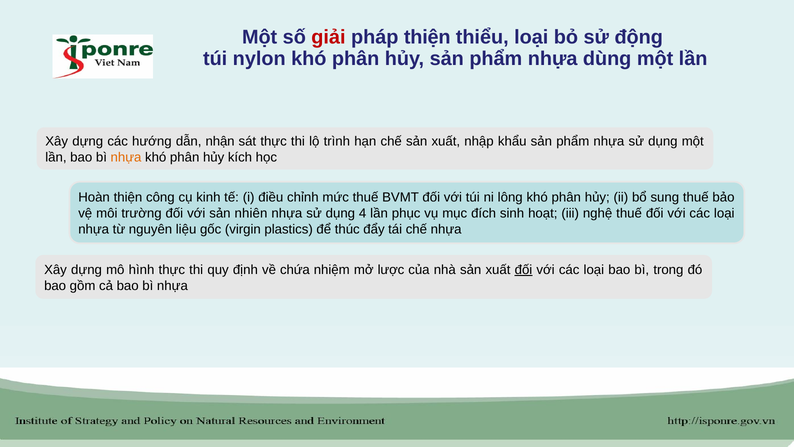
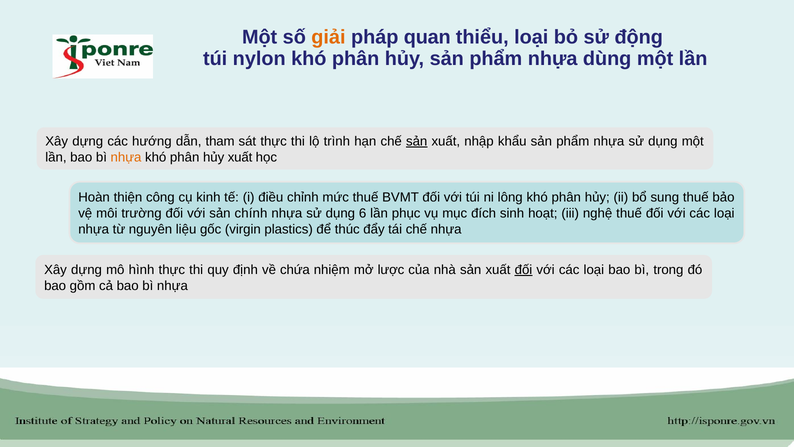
giải colour: red -> orange
pháp thiện: thiện -> quan
nhận: nhận -> tham
sản at (417, 141) underline: none -> present
hủy kích: kích -> xuất
nhiên: nhiên -> chính
4: 4 -> 6
